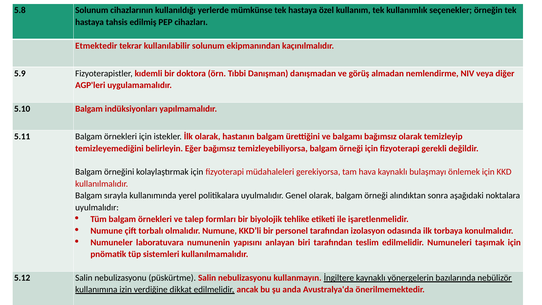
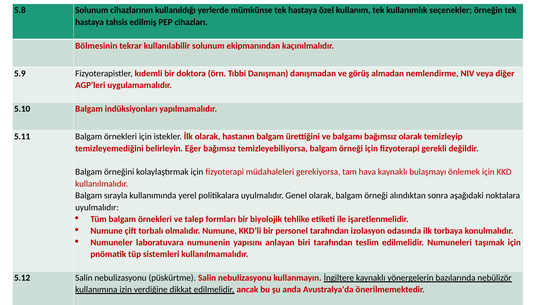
Etmektedir: Etmektedir -> Bölmesinin
